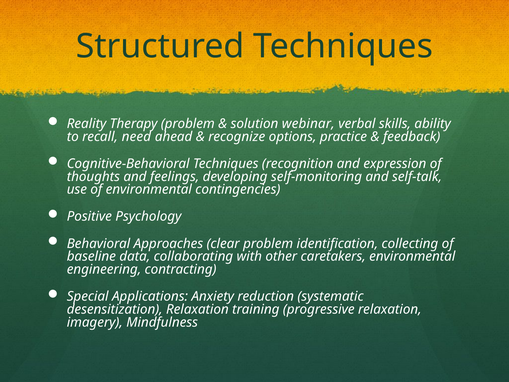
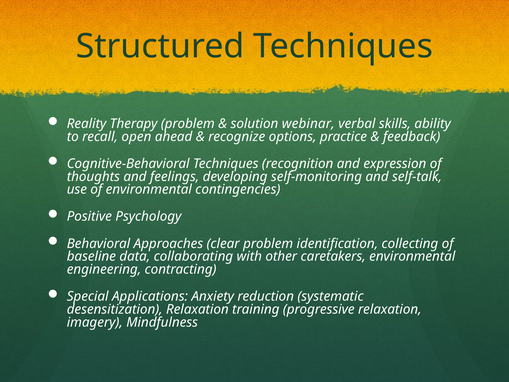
need: need -> open
